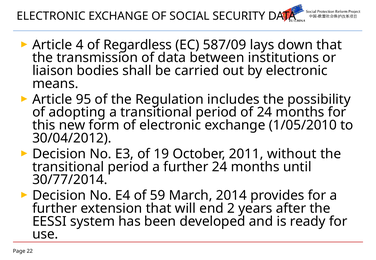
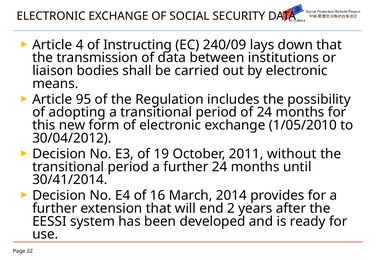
Regardless: Regardless -> Instructing
587/09: 587/09 -> 240/09
30/77/2014: 30/77/2014 -> 30/41/2014
59: 59 -> 16
